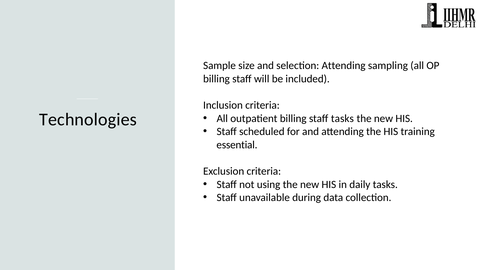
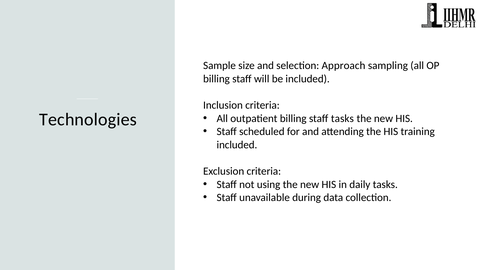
selection Attending: Attending -> Approach
essential at (237, 144): essential -> included
